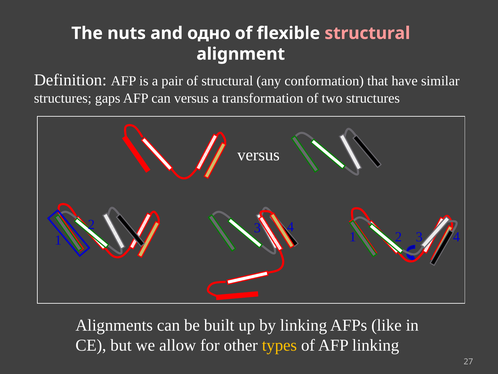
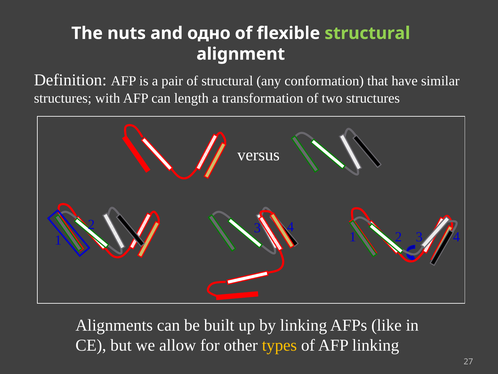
structural at (367, 33) colour: pink -> light green
gaps: gaps -> with
can versus: versus -> length
